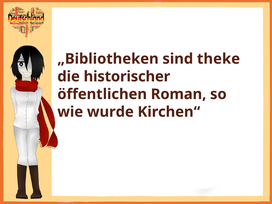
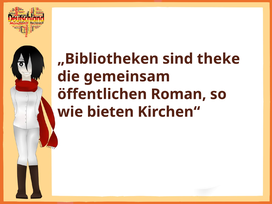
historischer: historischer -> gemeinsam
wurde: wurde -> bieten
